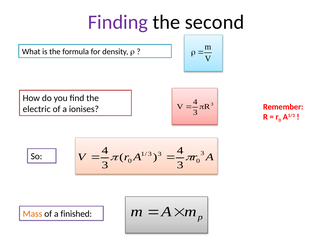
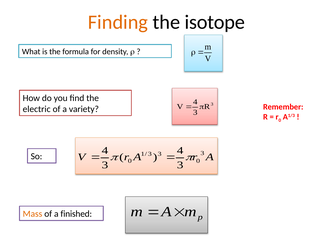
Finding colour: purple -> orange
second: second -> isotope
ionises: ionises -> variety
